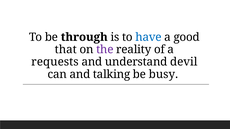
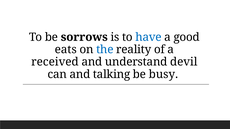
through: through -> sorrows
that: that -> eats
the colour: purple -> blue
requests: requests -> received
